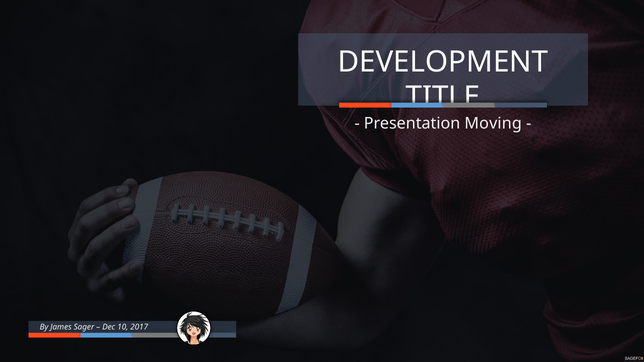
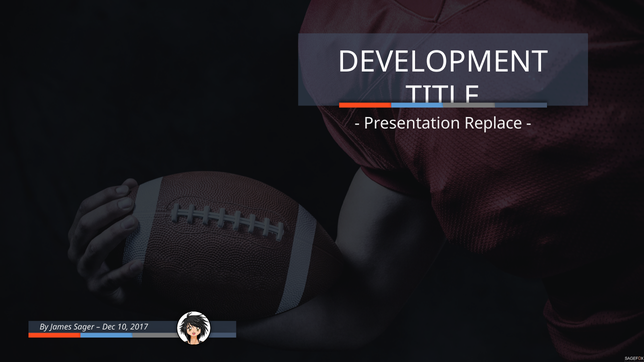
Moving: Moving -> Replace
